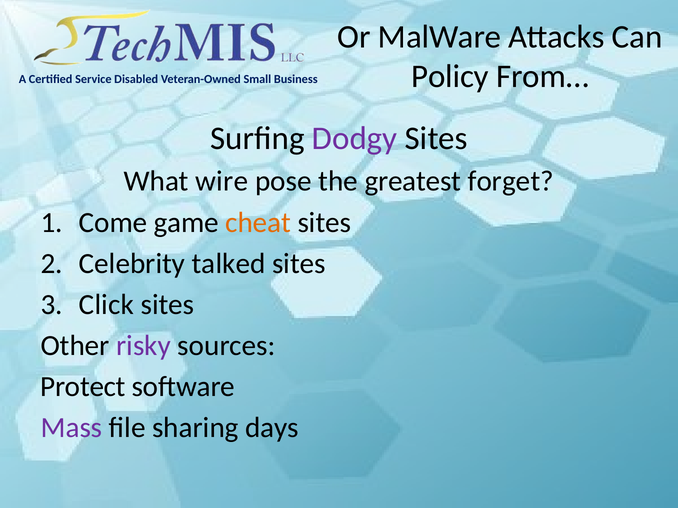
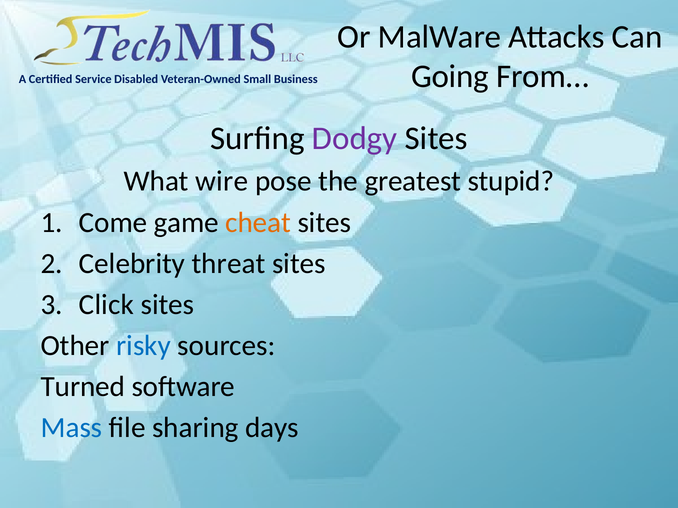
Policy: Policy -> Going
forget: forget -> stupid
talked: talked -> threat
risky colour: purple -> blue
Protect: Protect -> Turned
Mass colour: purple -> blue
